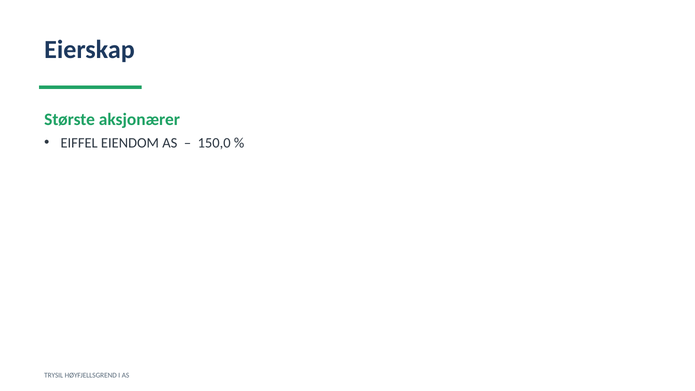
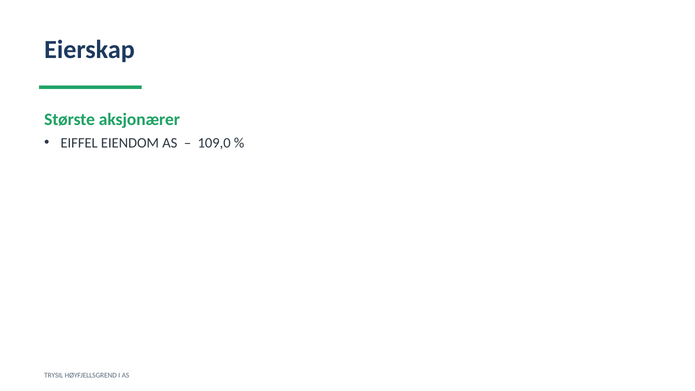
150,0: 150,0 -> 109,0
